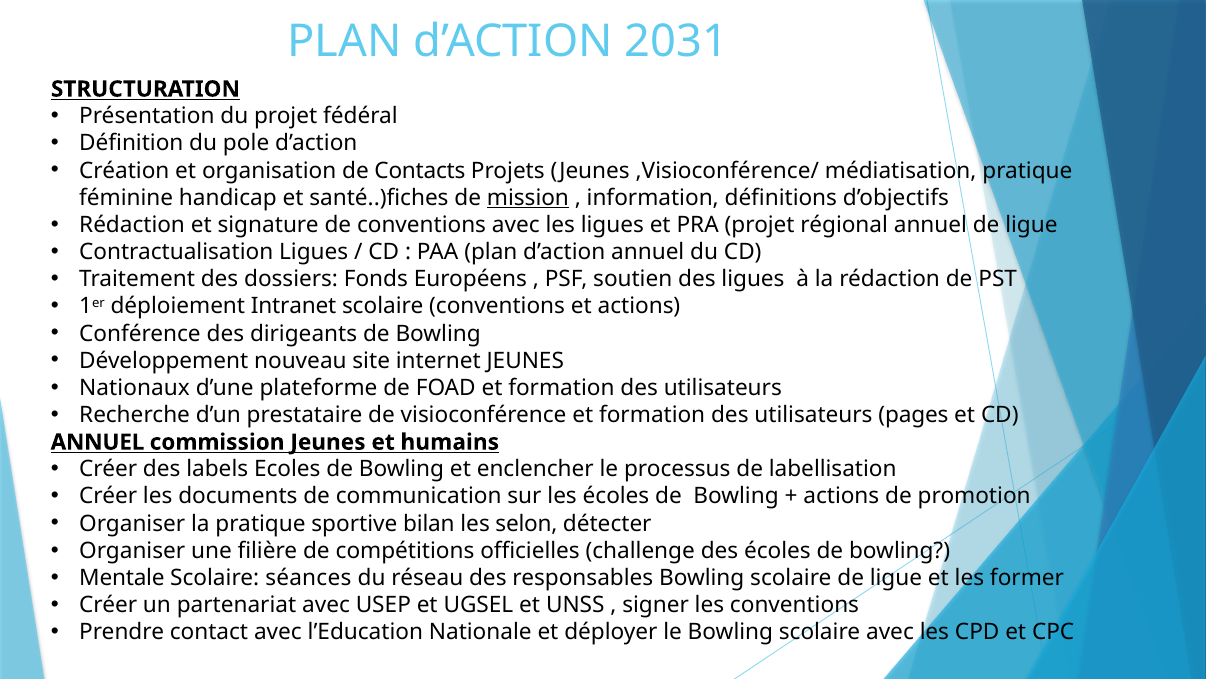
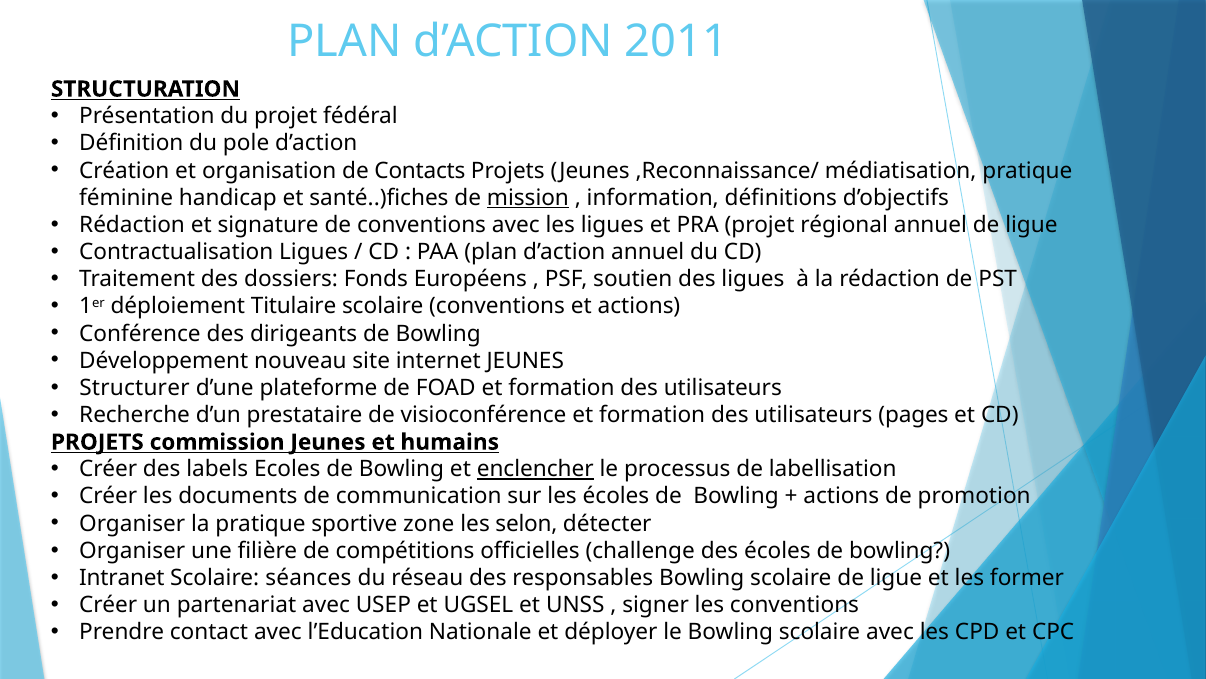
2031: 2031 -> 2011
,Visioconférence/: ,Visioconférence/ -> ,Reconnaissance/
Intranet: Intranet -> Titulaire
Nationaux: Nationaux -> Structurer
ANNUEL at (97, 442): ANNUEL -> PROJETS
enclencher underline: none -> present
bilan: bilan -> zone
Mentale: Mentale -> Intranet
